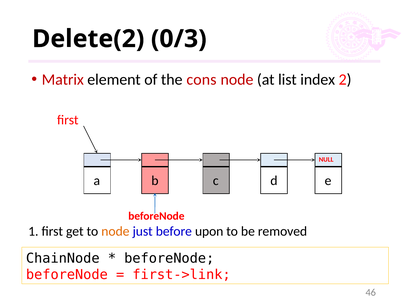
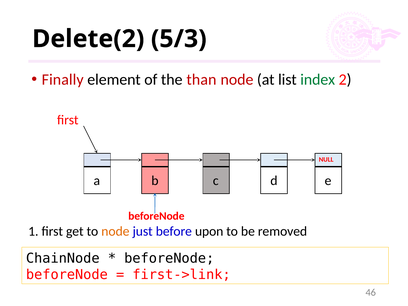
0/3: 0/3 -> 5/3
Matrix: Matrix -> Finally
cons: cons -> than
index colour: black -> green
